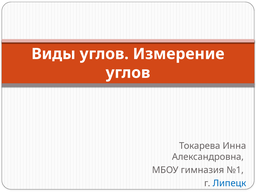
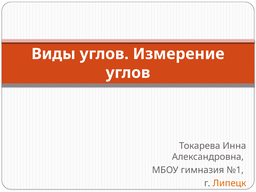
Липецк colour: blue -> orange
